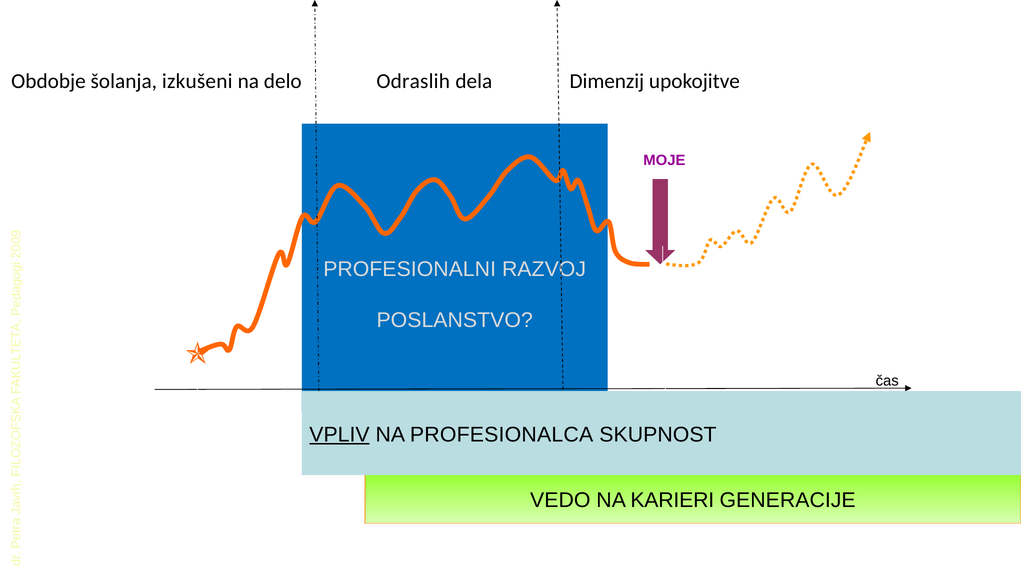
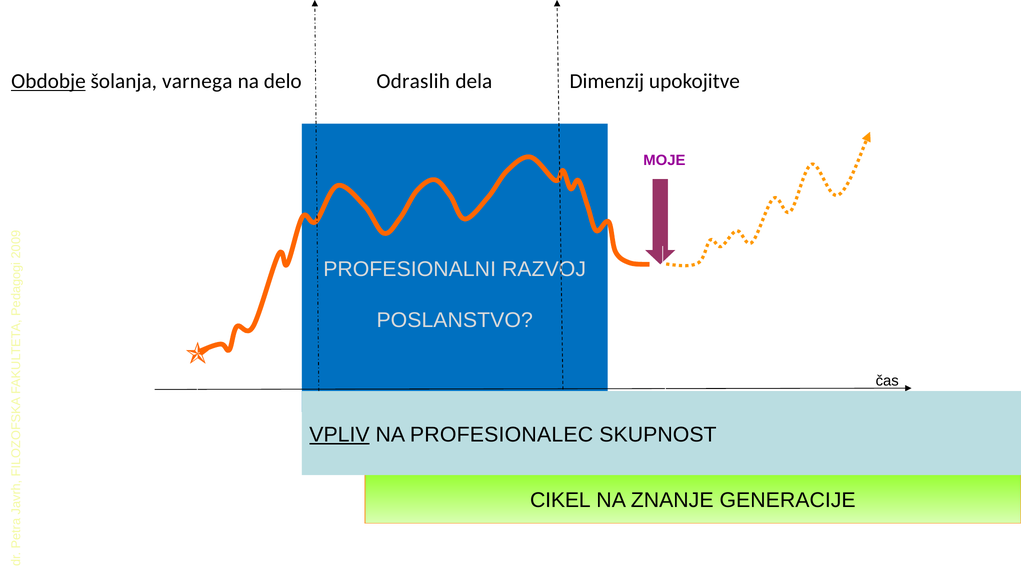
Obdobje underline: none -> present
izkušeni: izkušeni -> varnega
PROFESIONALCA: PROFESIONALCA -> PROFESIONALEC
VEDO: VEDO -> CIKEL
KARIERI: KARIERI -> ZNANJE
